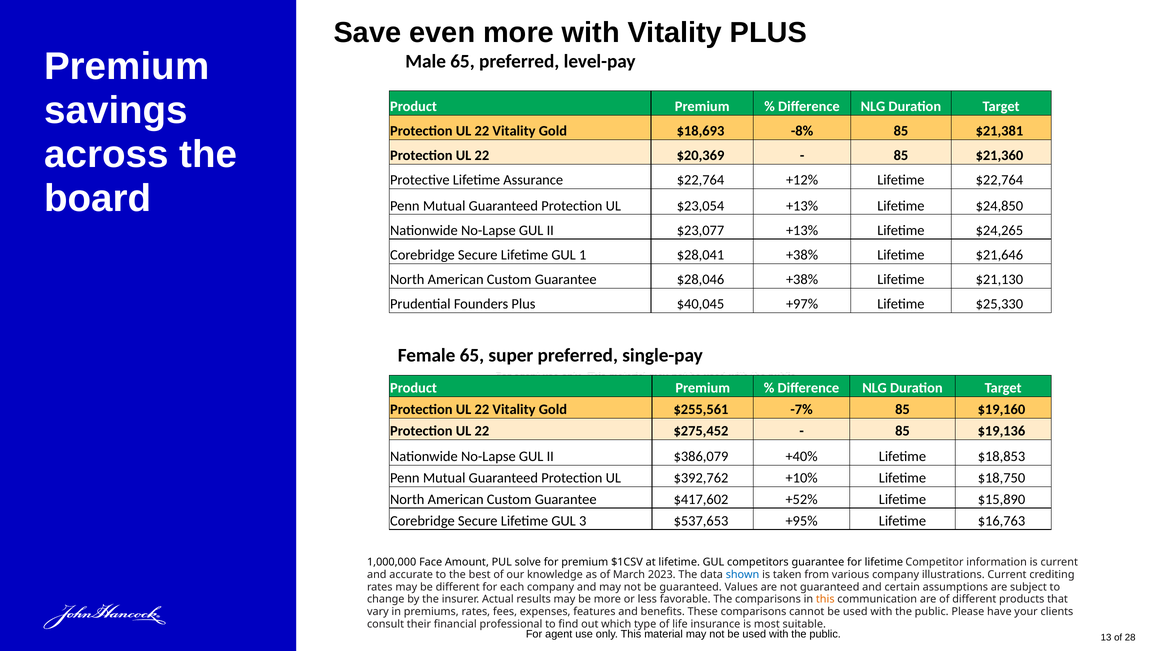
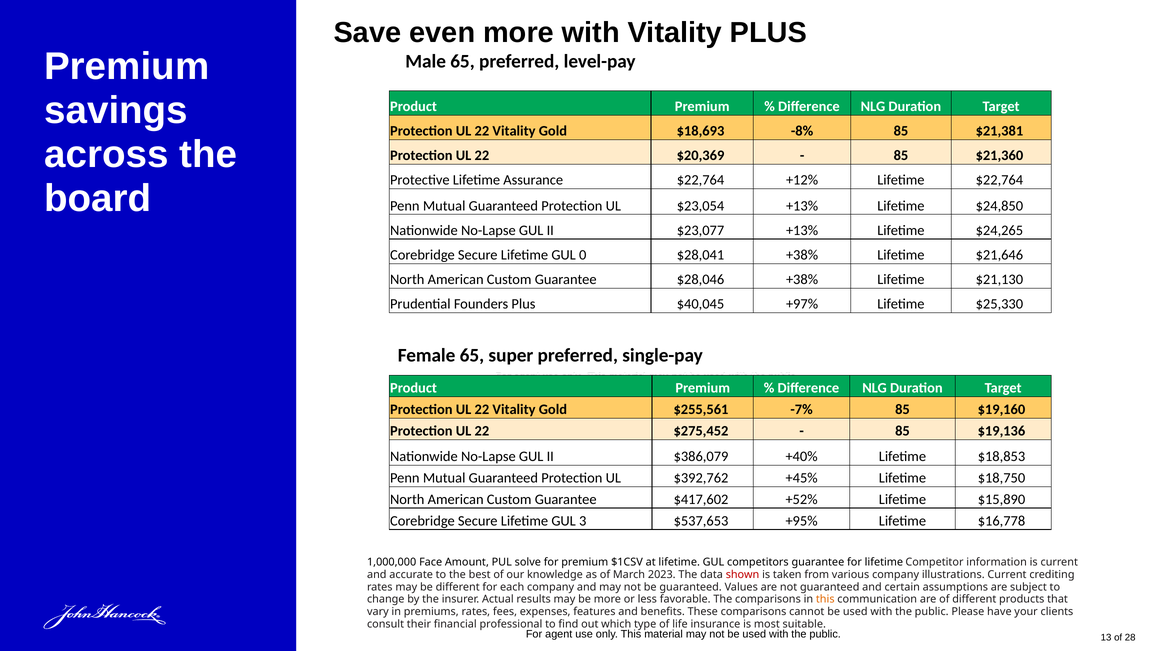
1: 1 -> 0
+10%: +10% -> +45%
$16,763: $16,763 -> $16,778
shown colour: blue -> red
